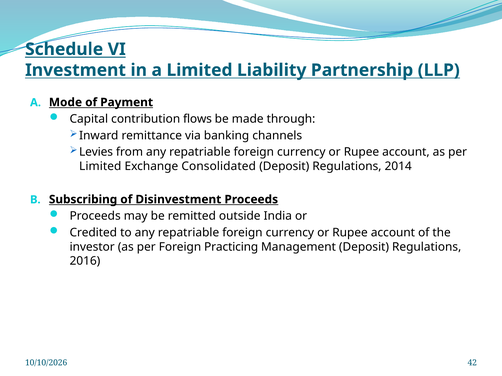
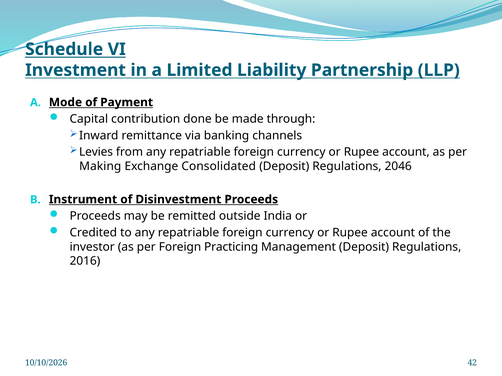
flows: flows -> done
Limited at (100, 166): Limited -> Making
2014: 2014 -> 2046
Subscribing: Subscribing -> Instrument
